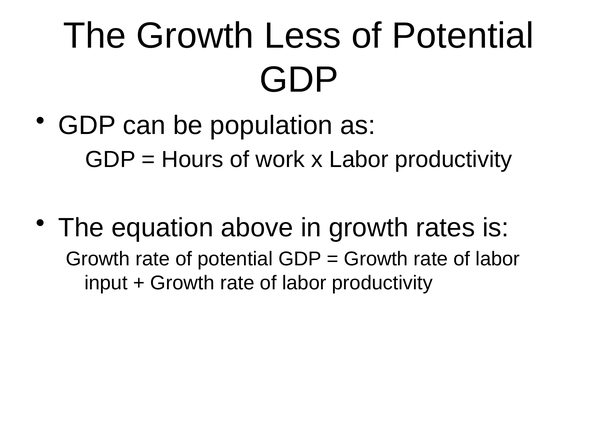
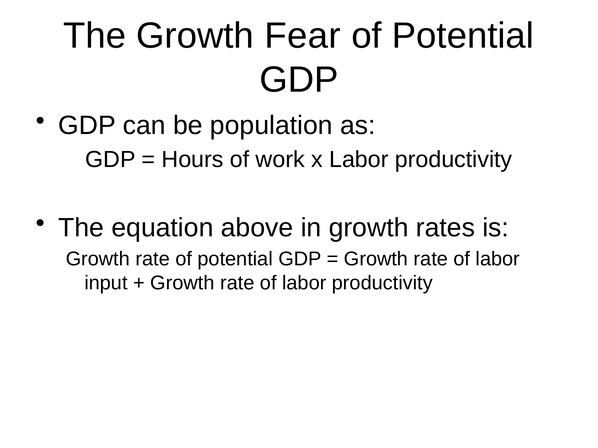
Less: Less -> Fear
